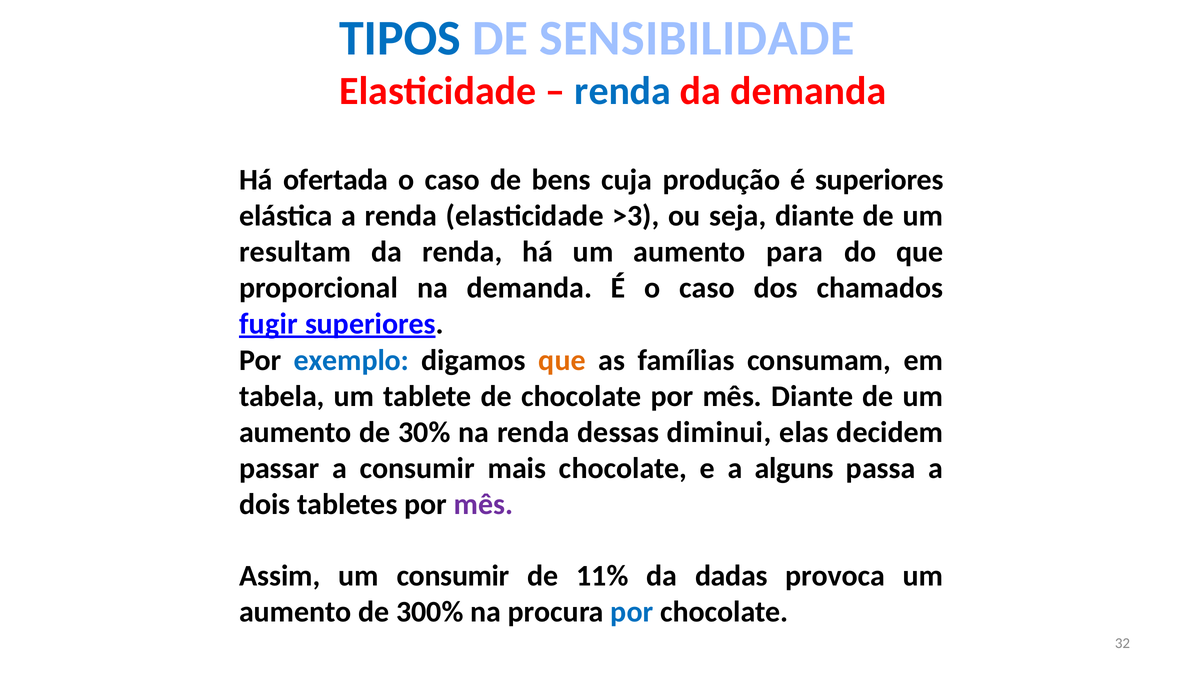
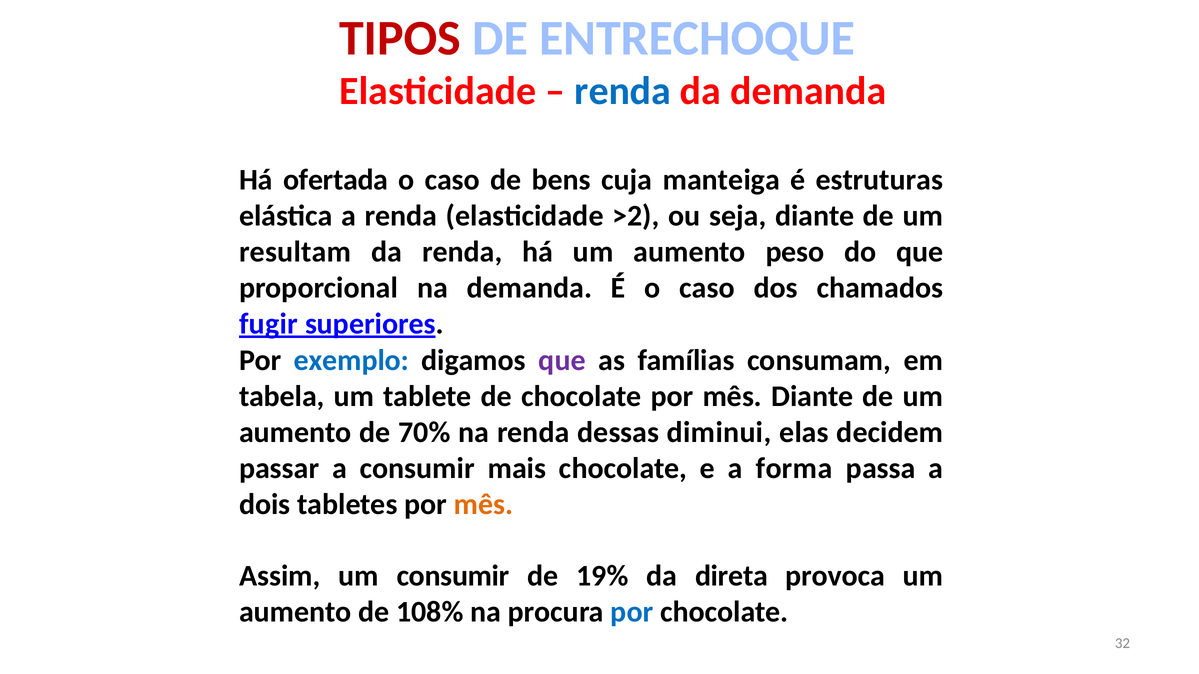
TIPOS colour: blue -> red
SENSIBILIDADE: SENSIBILIDADE -> ENTRECHOQUE
produção: produção -> manteiga
é superiores: superiores -> estruturas
>3: >3 -> >2
para: para -> peso
que at (562, 361) colour: orange -> purple
30%: 30% -> 70%
alguns: alguns -> forma
mês at (484, 505) colour: purple -> orange
11%: 11% -> 19%
dadas: dadas -> direta
300%: 300% -> 108%
